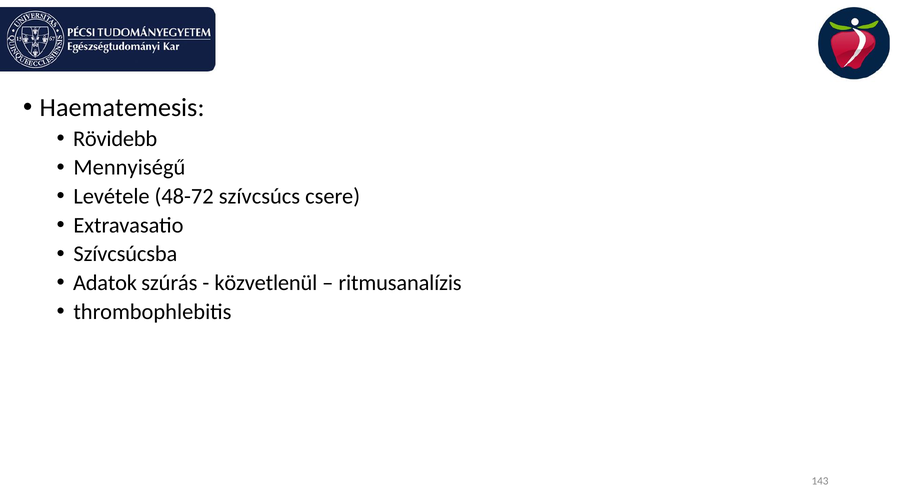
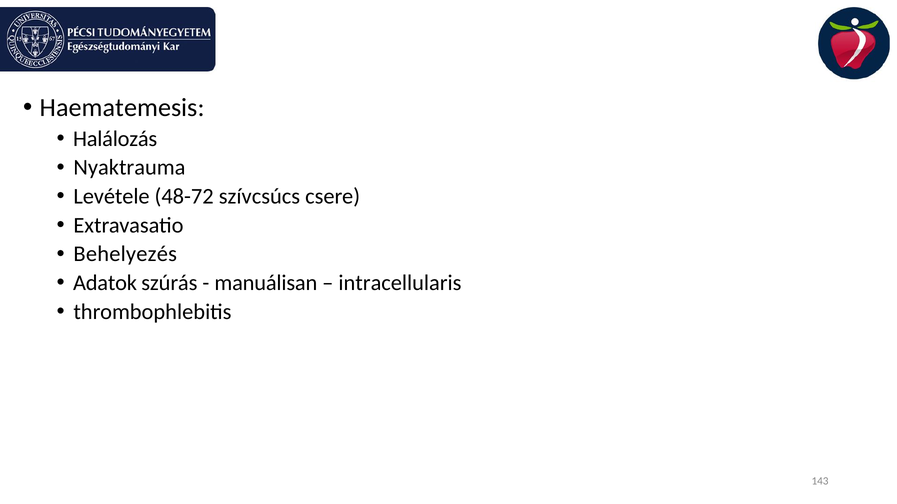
Rövidebb: Rövidebb -> Halálozás
Mennyiségű: Mennyiségű -> Nyaktrauma
Szívcsúcsba: Szívcsúcsba -> Behelyezés
közvetlenül: közvetlenül -> manuálisan
ritmusanalízis: ritmusanalízis -> intracellularis
